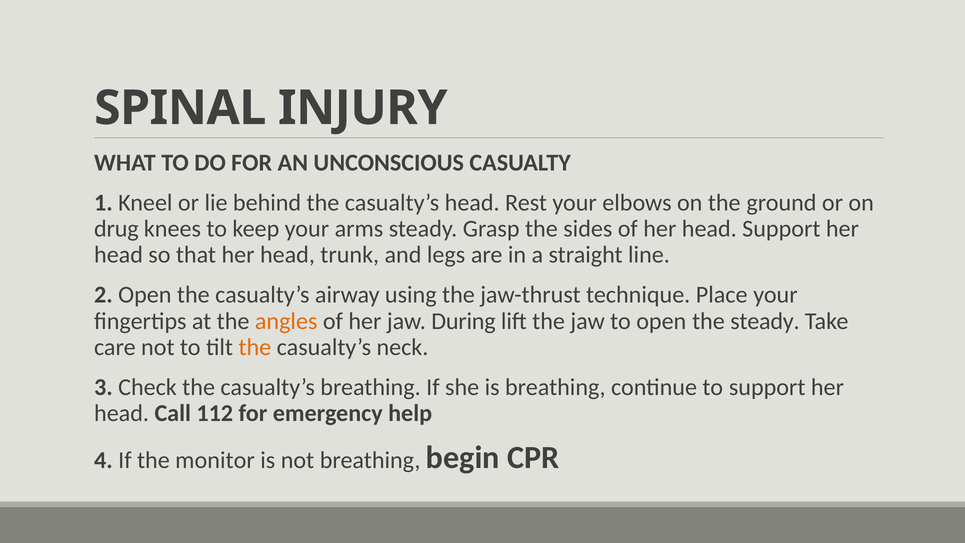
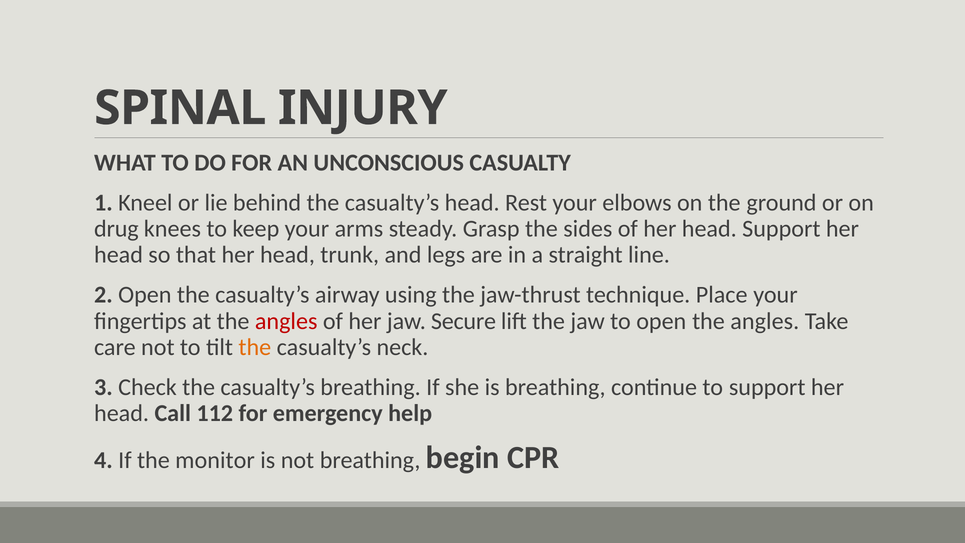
angles at (286, 321) colour: orange -> red
During: During -> Secure
open the steady: steady -> angles
